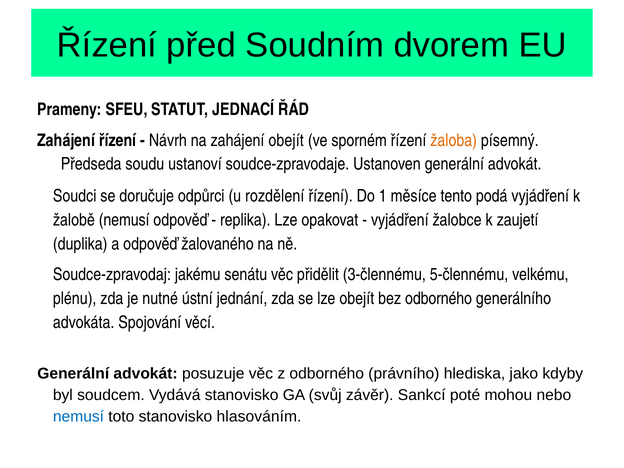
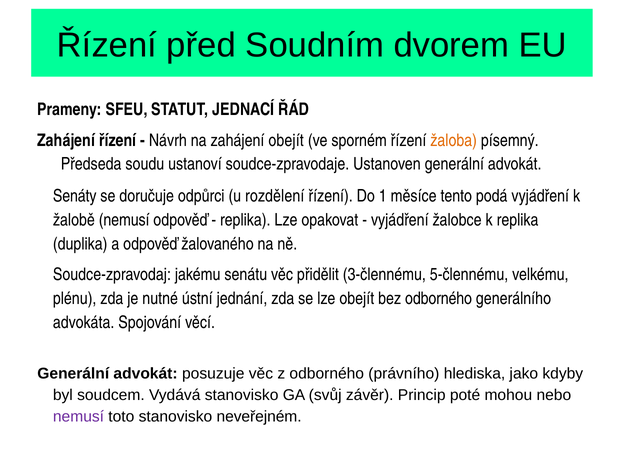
Soudci: Soudci -> Senáty
k zaujetí: zaujetí -> replika
Sankcí: Sankcí -> Princip
nemusí at (78, 417) colour: blue -> purple
hlasováním: hlasováním -> neveřejném
